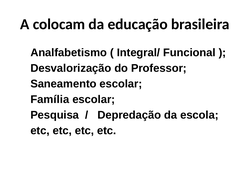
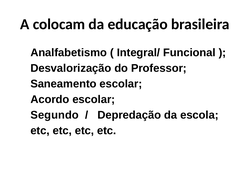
Família: Família -> Acordo
Pesquisa: Pesquisa -> Segundo
